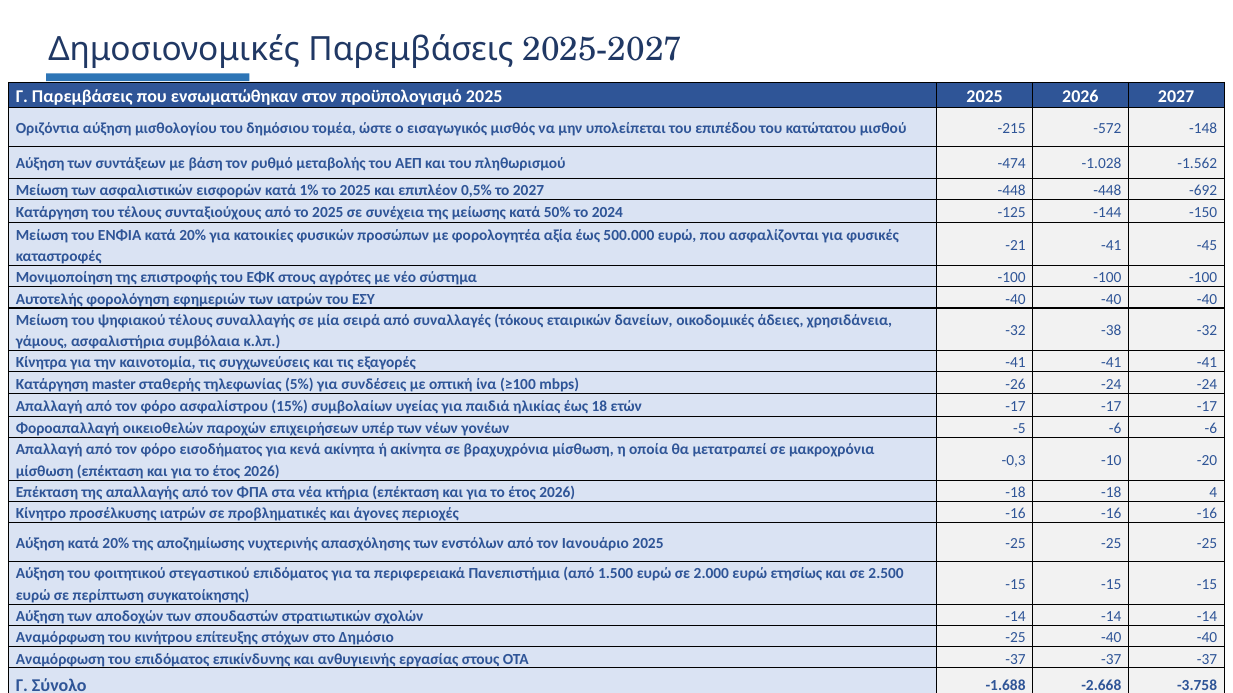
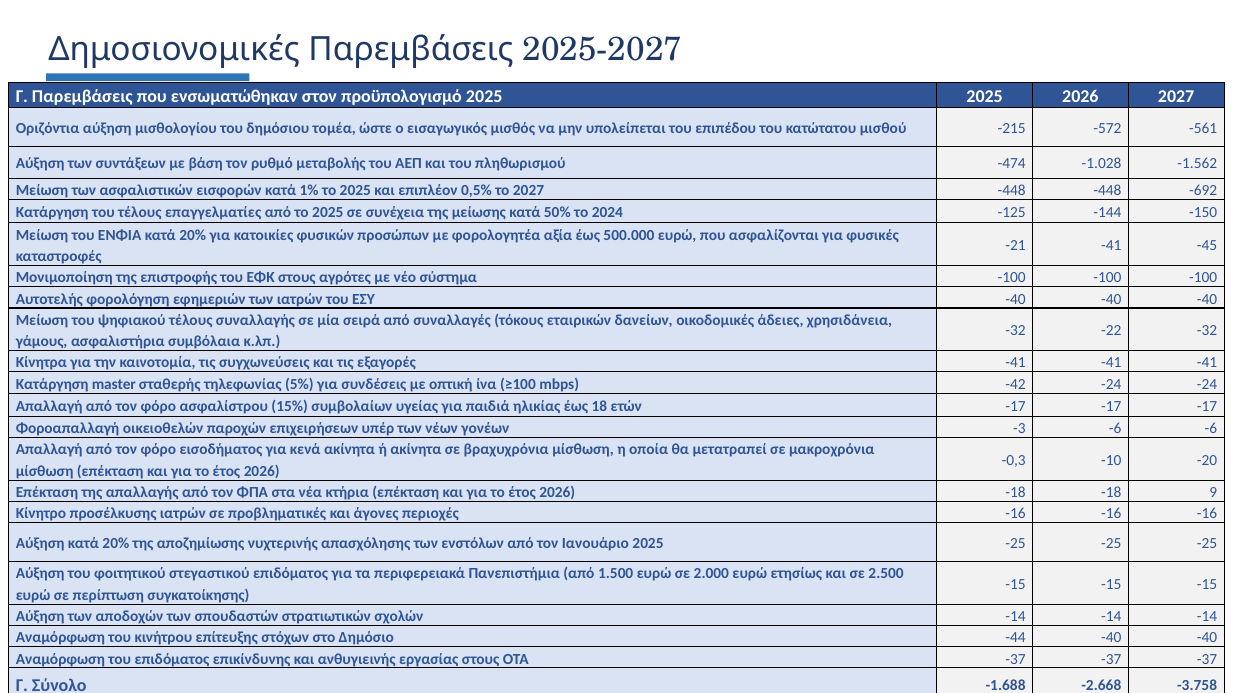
-148: -148 -> -561
συνταξιούχους: συνταξιούχους -> επαγγελματίες
-38: -38 -> -22
-26: -26 -> -42
-5: -5 -> -3
4: 4 -> 9
Δημόσιο -25: -25 -> -44
